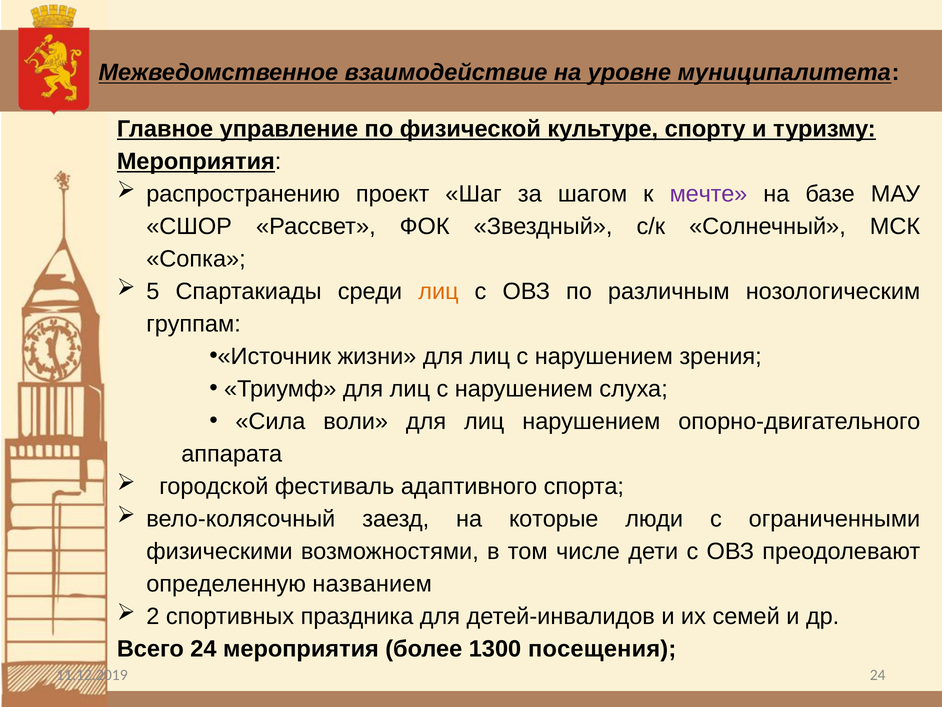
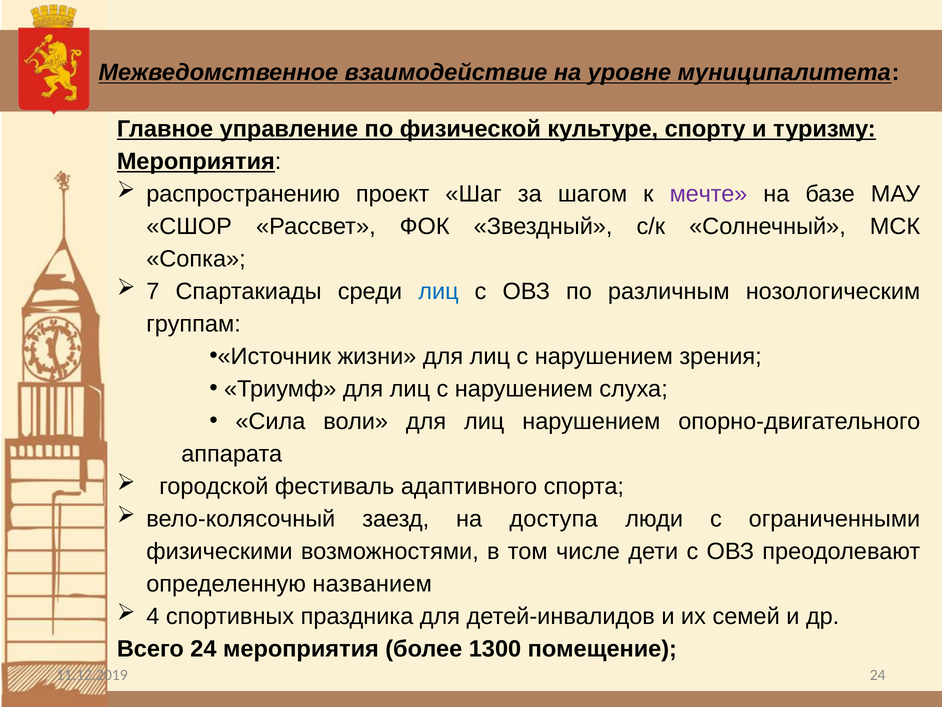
5: 5 -> 7
лиц at (438, 291) colour: orange -> blue
которые: которые -> доступа
2: 2 -> 4
посещения: посещения -> помещение
